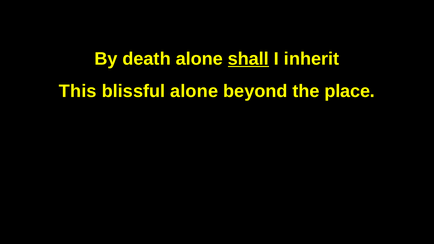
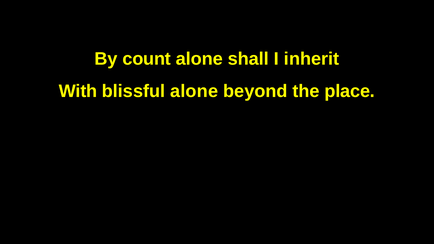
death: death -> count
shall underline: present -> none
This: This -> With
